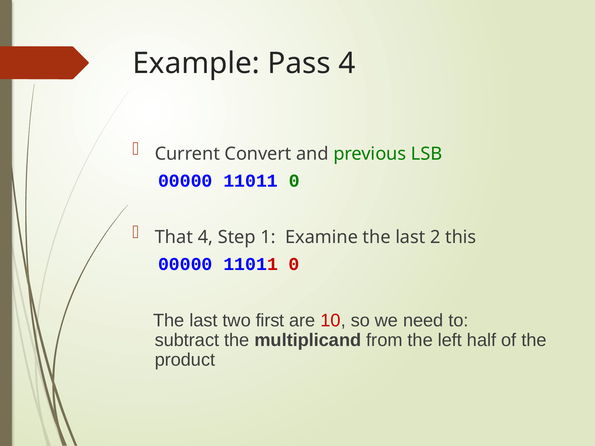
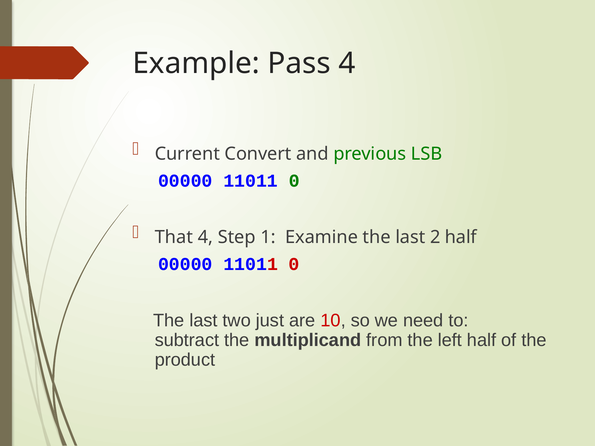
2 this: this -> half
first: first -> just
